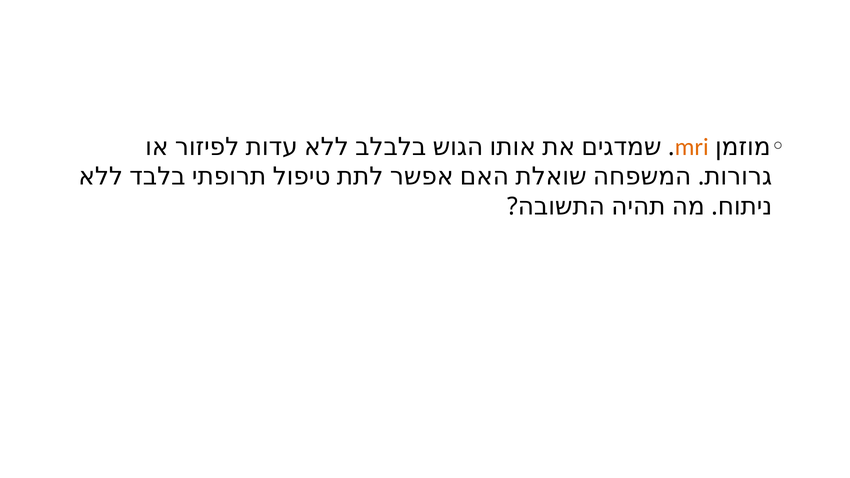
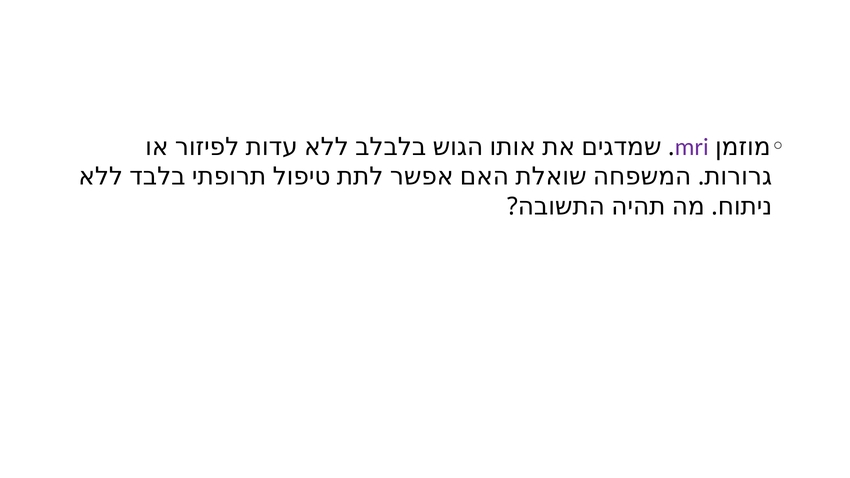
mri colour: orange -> purple
